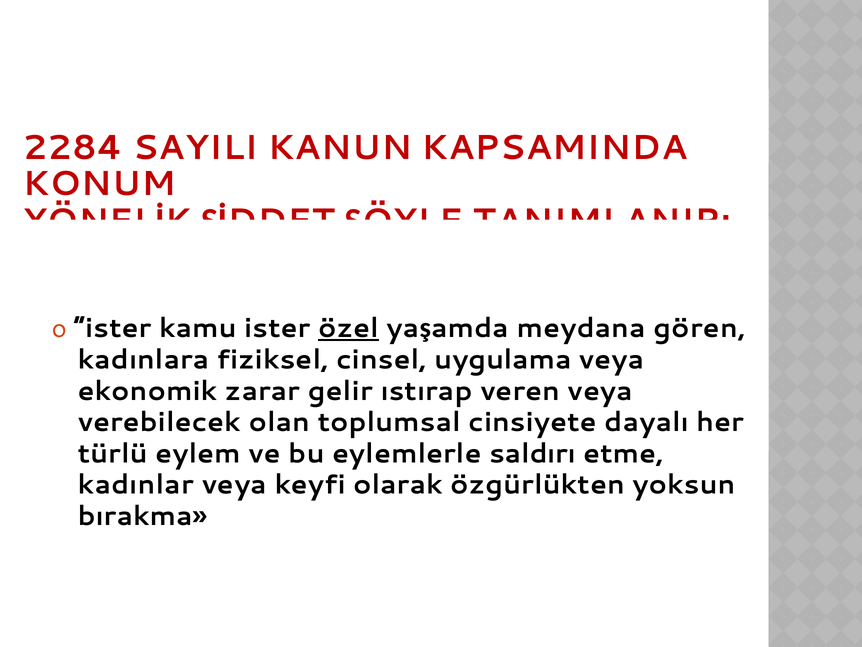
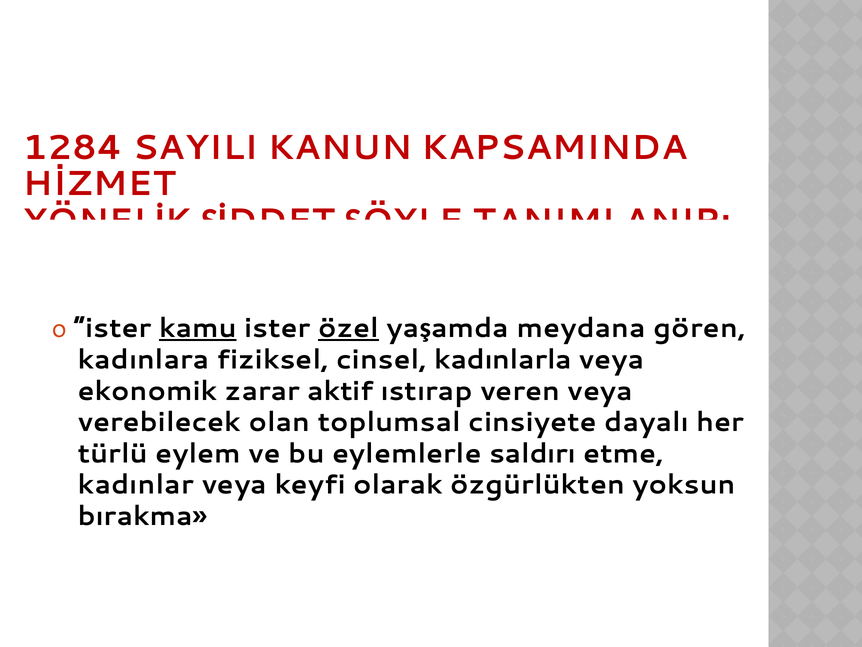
2284: 2284 -> 1284
KONUM: KONUM -> HİZMET
kamu underline: none -> present
uygulama: uygulama -> kadınlarla
gelir: gelir -> aktif
